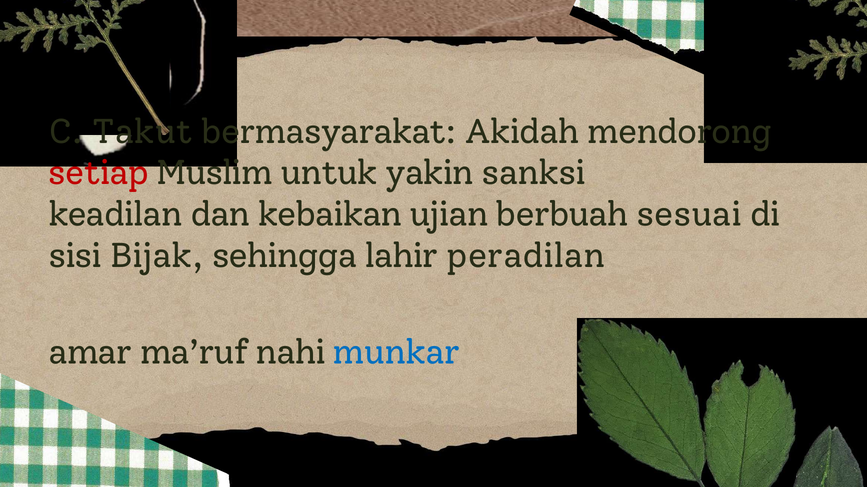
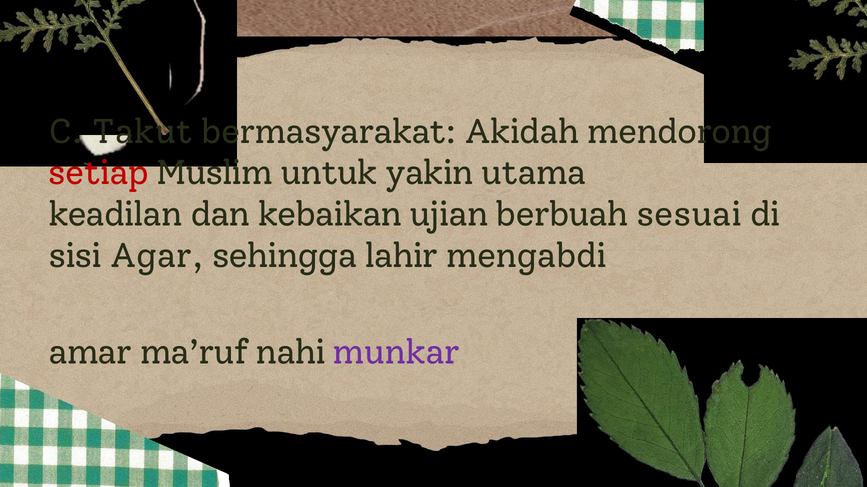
sanksi: sanksi -> utama
Bijak: Bijak -> Agar
peradilan: peradilan -> mengabdi
munkar colour: blue -> purple
